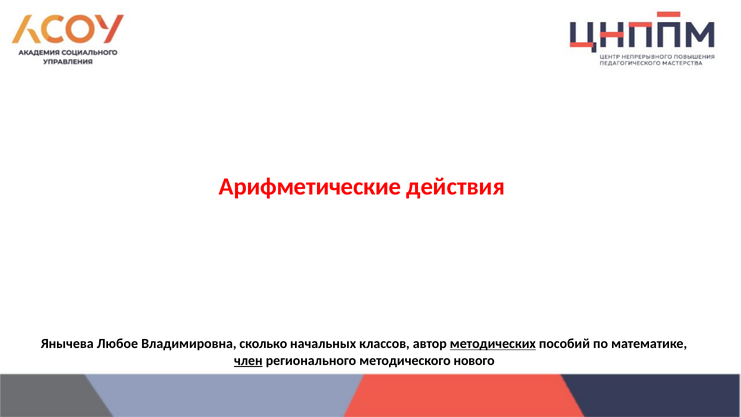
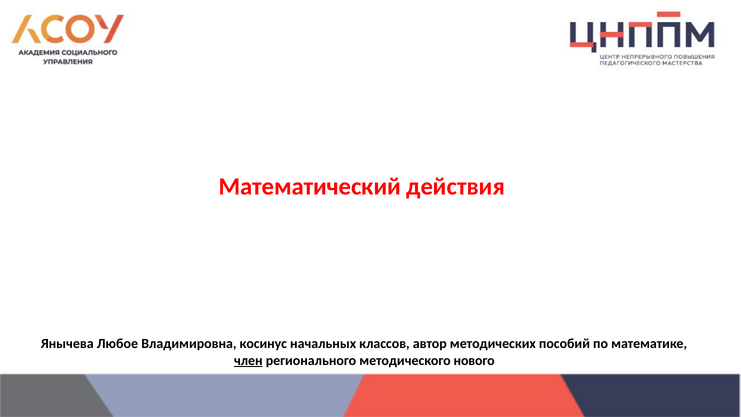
Арифметические: Арифметические -> Математический
сколько: сколько -> косинус
методических underline: present -> none
